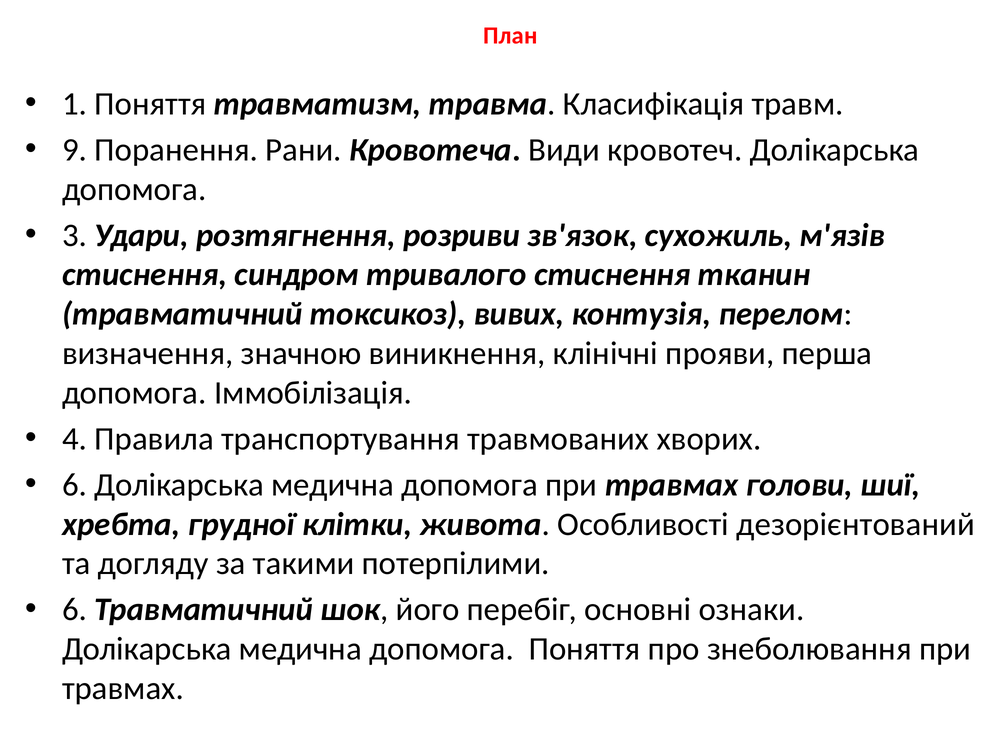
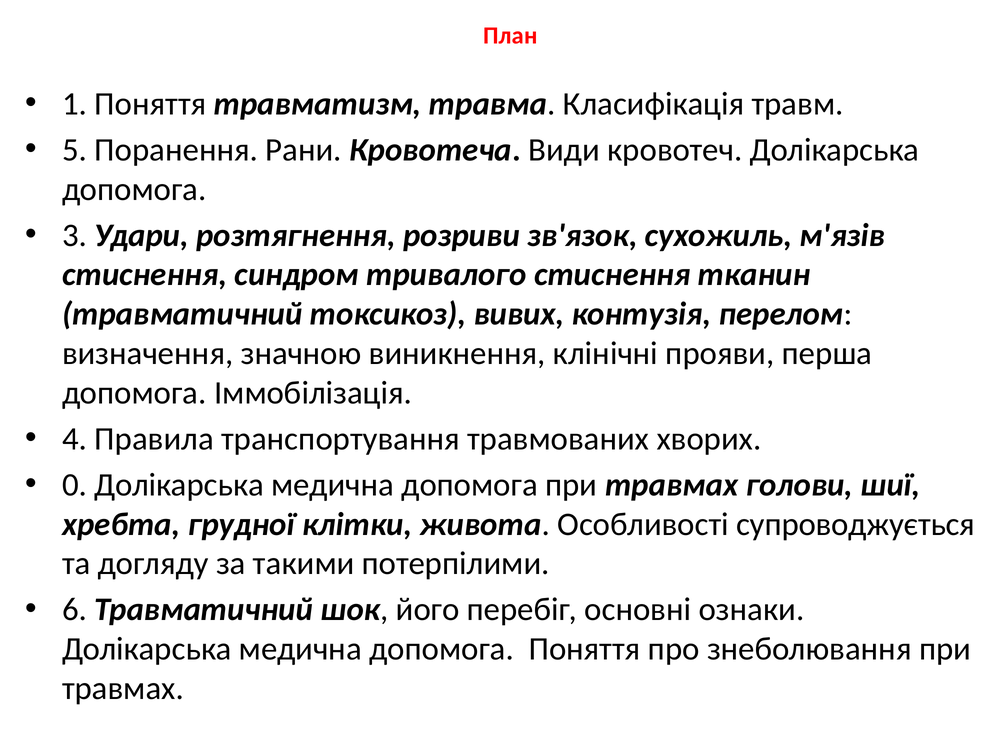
9: 9 -> 5
6 at (75, 485): 6 -> 0
дезорієнтований: дезорієнтований -> супроводжується
